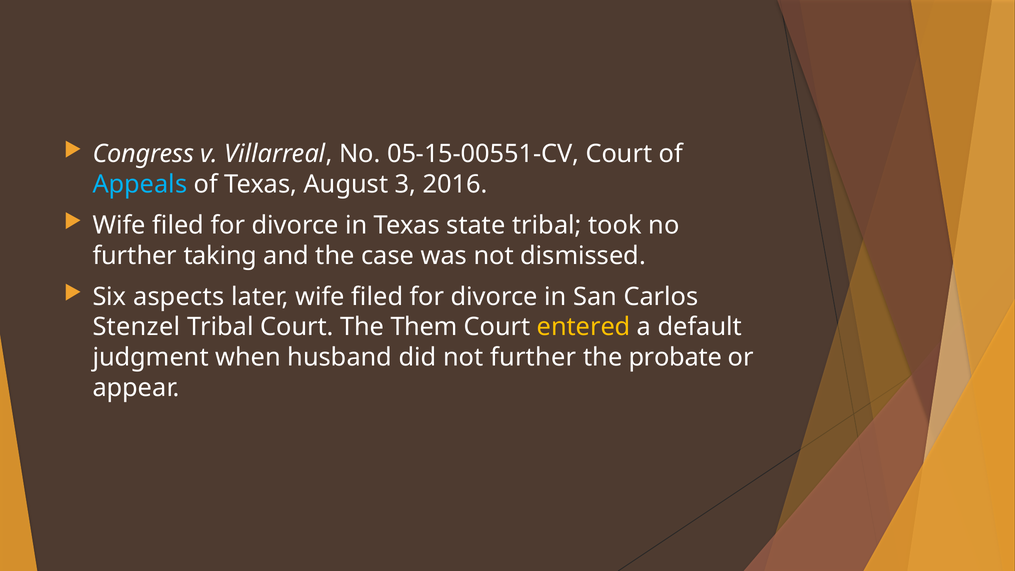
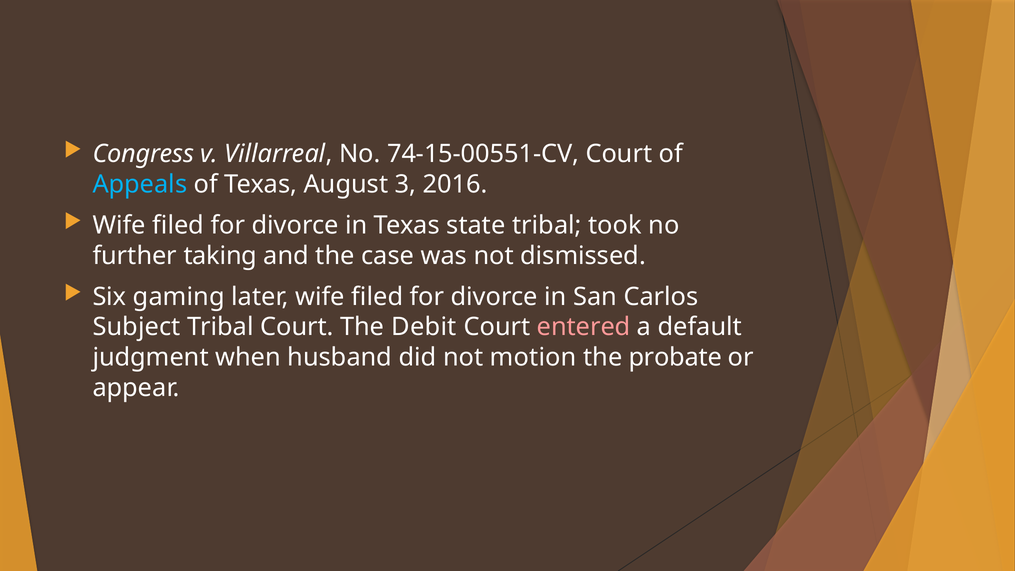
05-15-00551-CV: 05-15-00551-CV -> 74-15-00551-CV
aspects: aspects -> gaming
Stenzel: Stenzel -> Subject
Them: Them -> Debit
entered colour: yellow -> pink
not further: further -> motion
